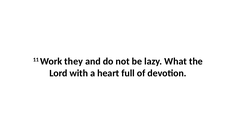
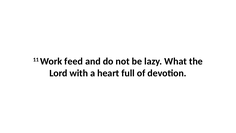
they: they -> feed
